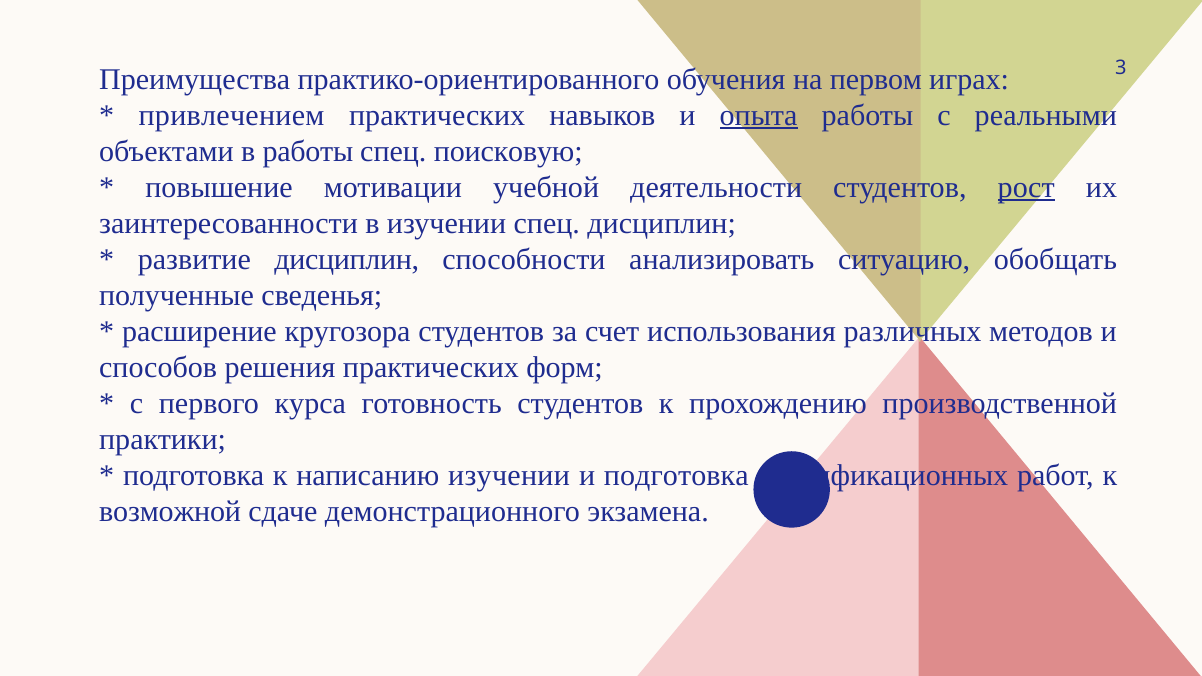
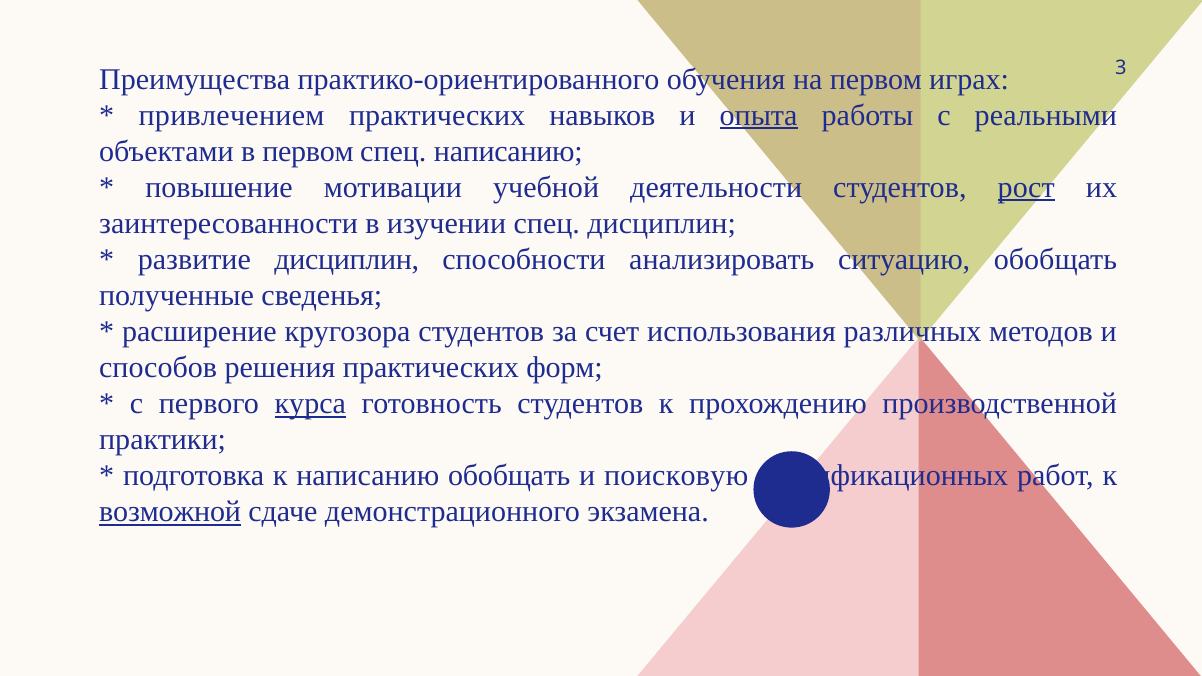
в работы: работы -> первом
спец поисковую: поисковую -> написанию
курса underline: none -> present
написанию изучении: изучении -> обобщать
и подготовка: подготовка -> поисковую
возможной underline: none -> present
